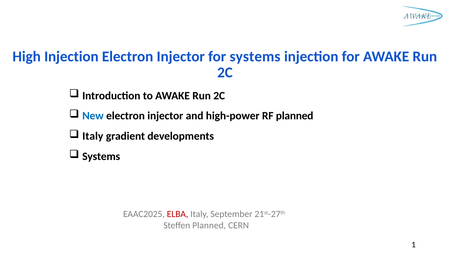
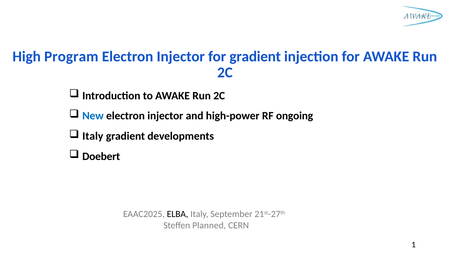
High Injection: Injection -> Program
for systems: systems -> gradient
RF planned: planned -> ongoing
Systems at (101, 157): Systems -> Doebert
ELBA colour: red -> black
